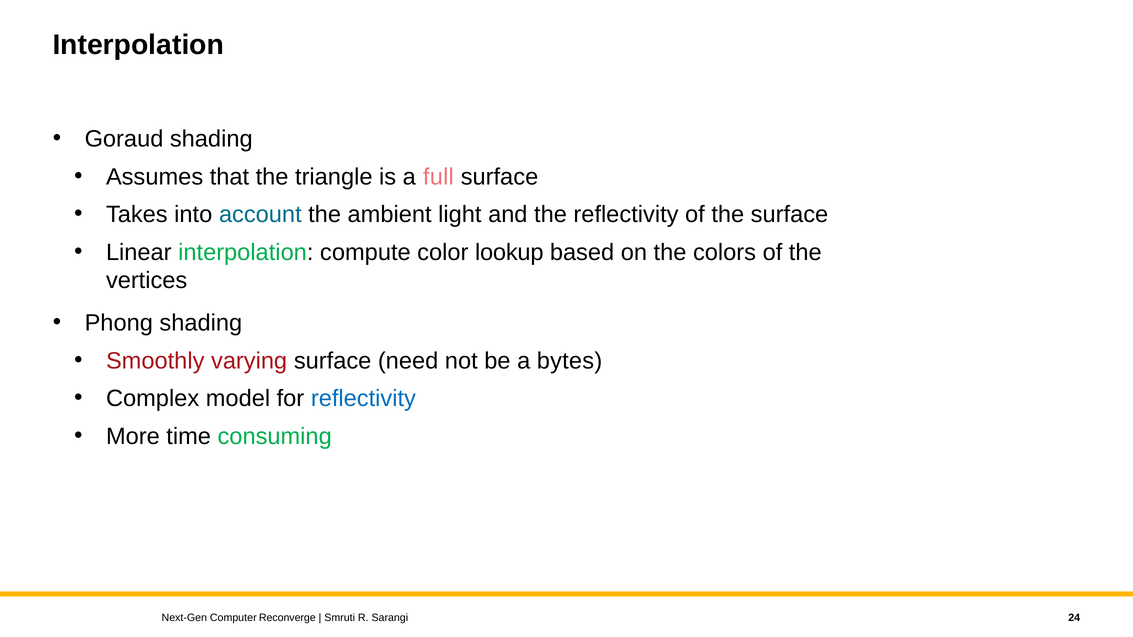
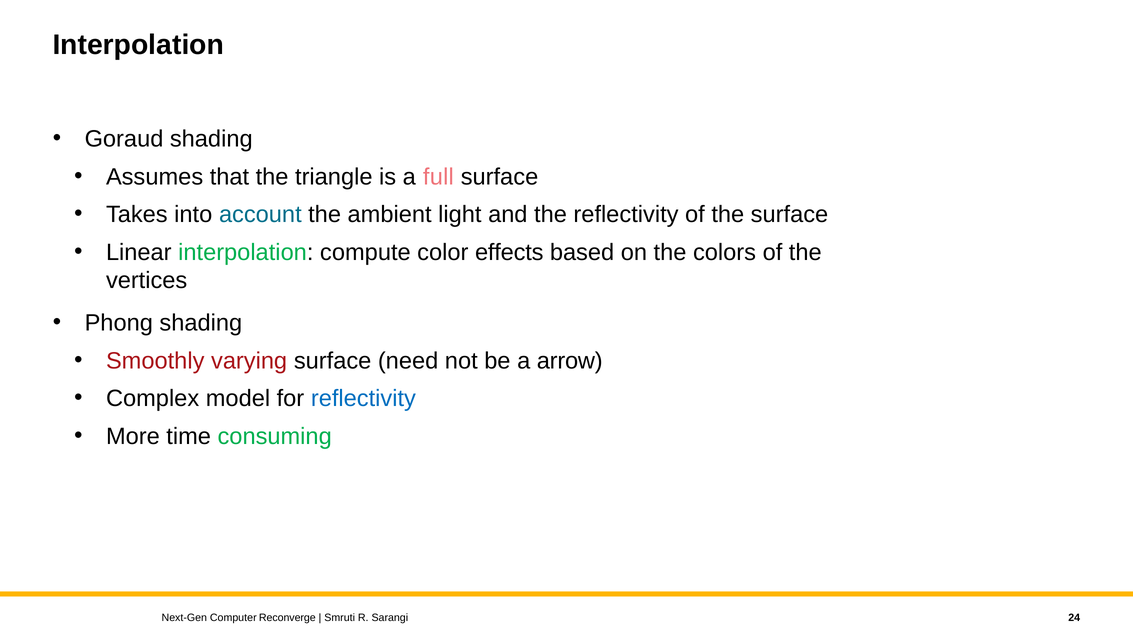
lookup: lookup -> effects
bytes: bytes -> arrow
